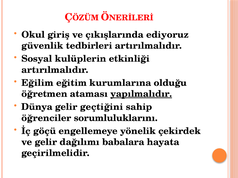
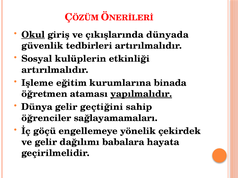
Okul underline: none -> present
ediyoruz: ediyoruz -> dünyada
Eğilim: Eğilim -> Işleme
olduğu: olduğu -> binada
sorumluluklarını: sorumluluklarını -> sağlayamamaları
